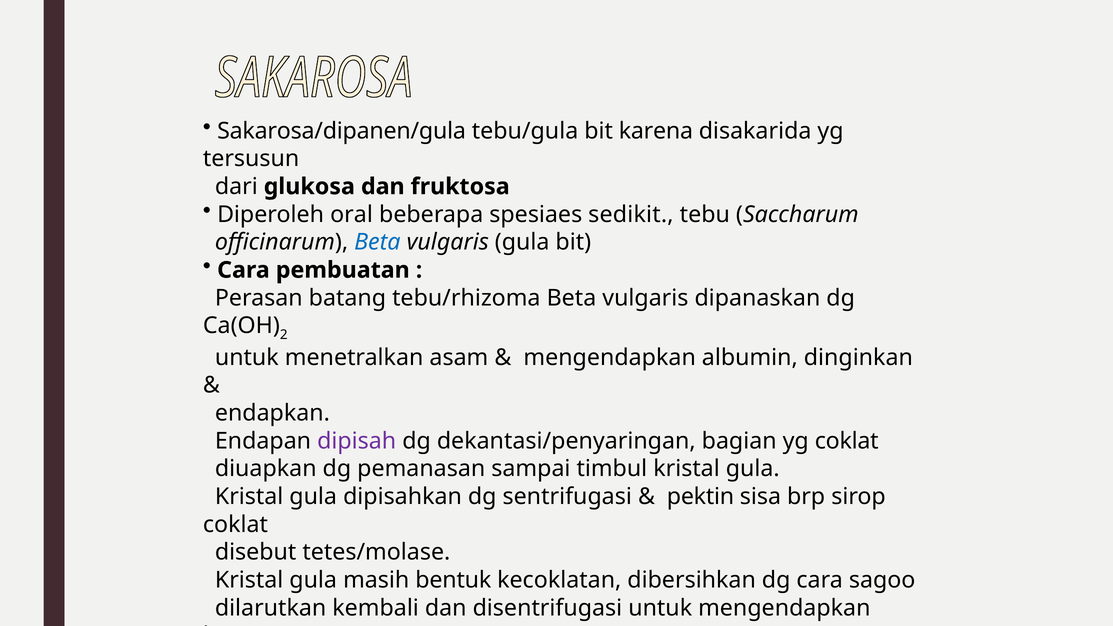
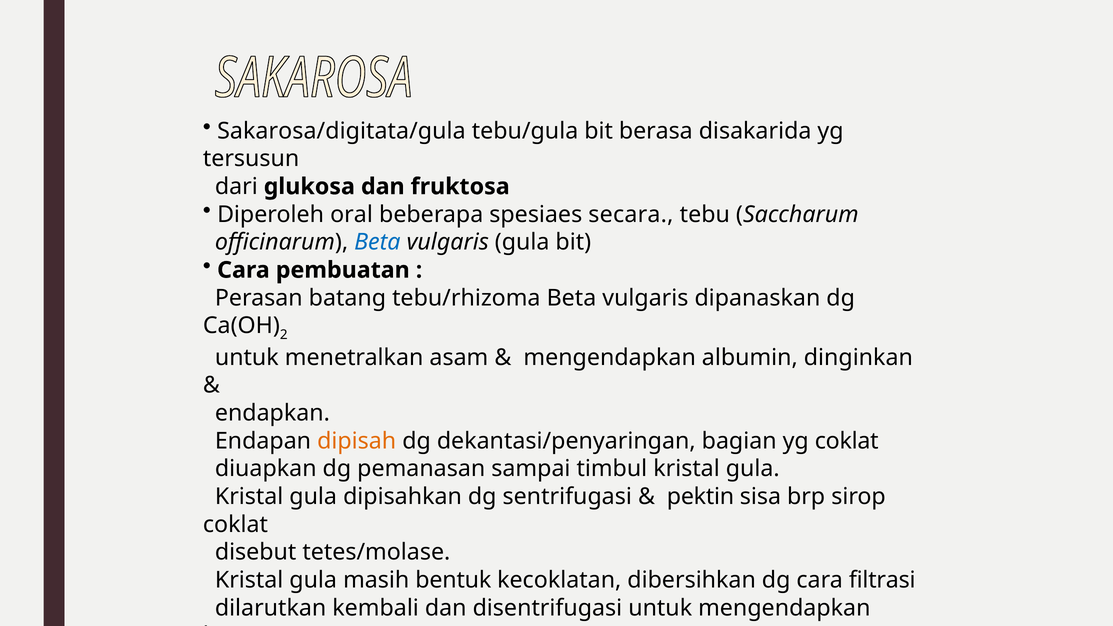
Sakarosa/dipanen/gula: Sakarosa/dipanen/gula -> Sakarosa/digitata/gula
karena: karena -> berasa
sedikit: sedikit -> secara
dipisah colour: purple -> orange
sagoo: sagoo -> filtrasi
